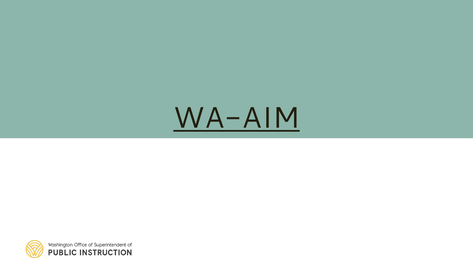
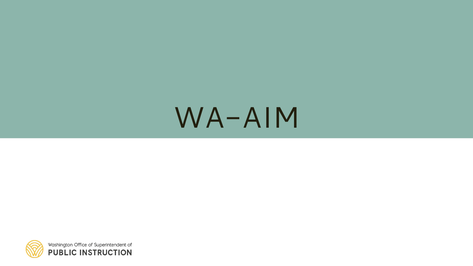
WA-AIM underline: present -> none
